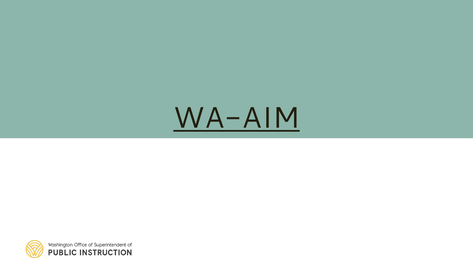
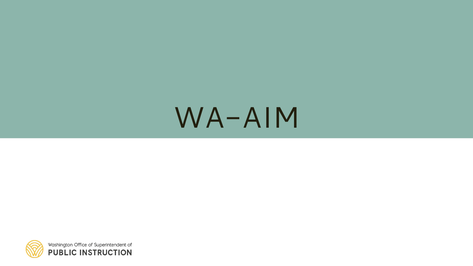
WA-AIM underline: present -> none
